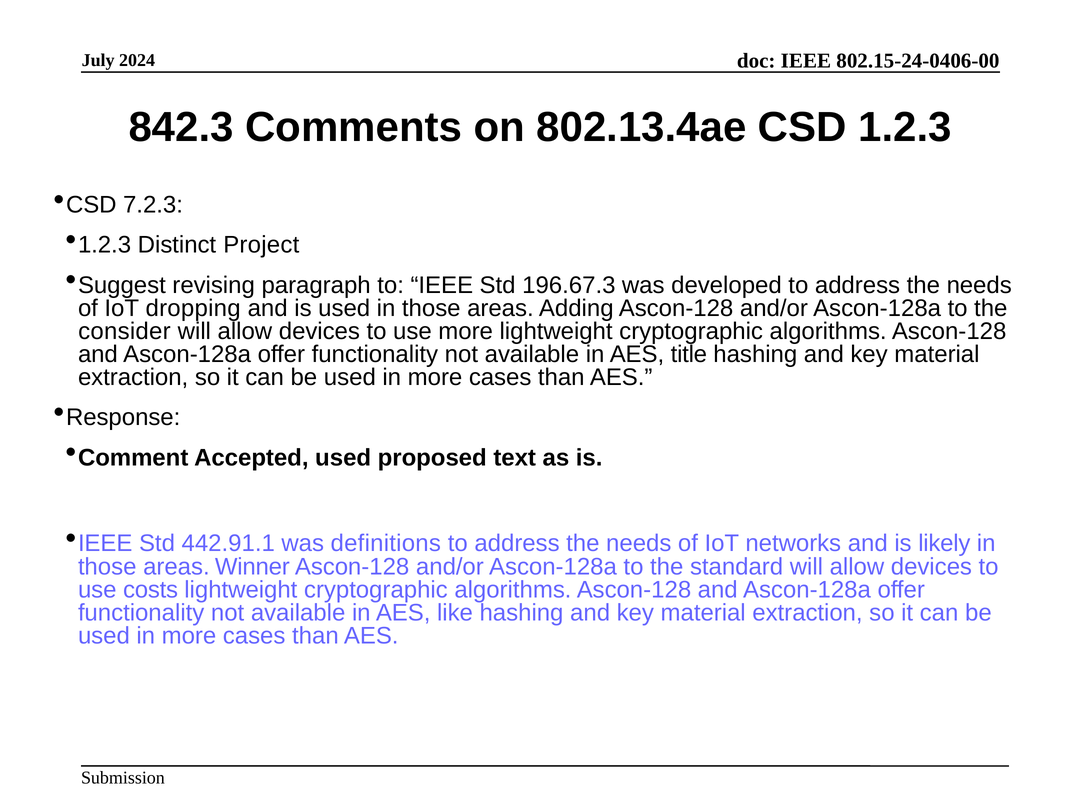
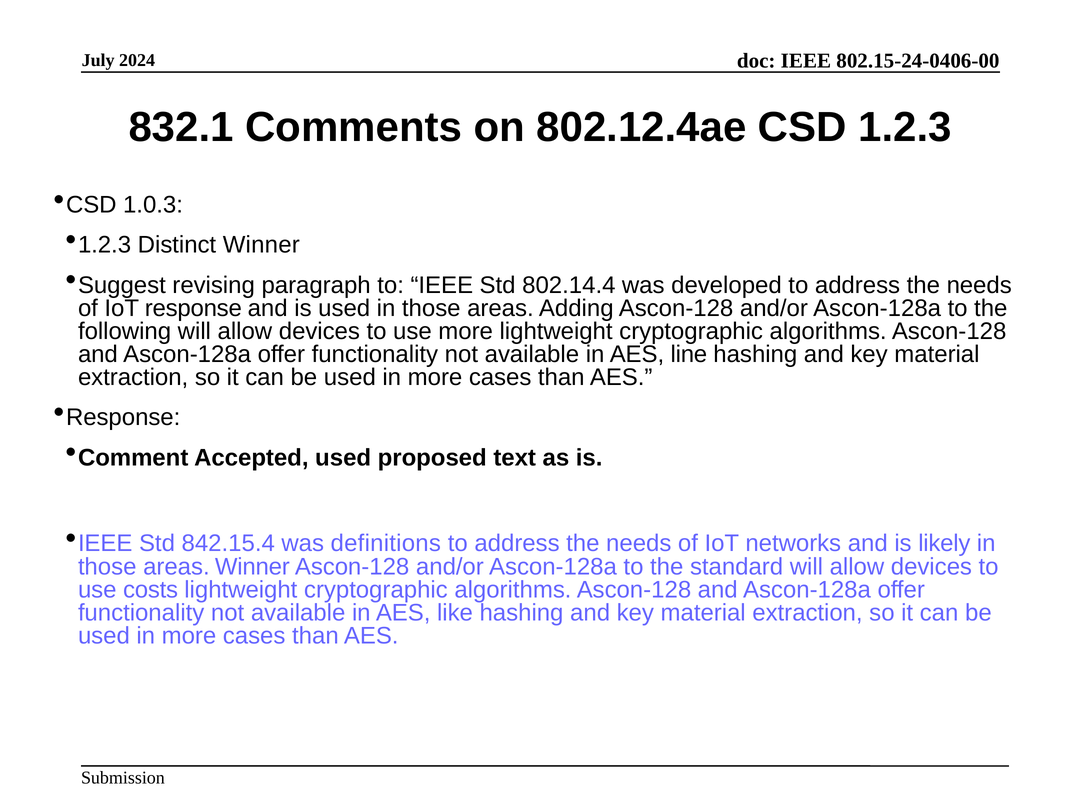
842.3: 842.3 -> 832.1
802.13.4ae: 802.13.4ae -> 802.12.4ae
7.2.3: 7.2.3 -> 1.0.3
Distinct Project: Project -> Winner
196.67.3: 196.67.3 -> 802.14.4
dropping: dropping -> response
consider: consider -> following
title: title -> line
442.91.1: 442.91.1 -> 842.15.4
